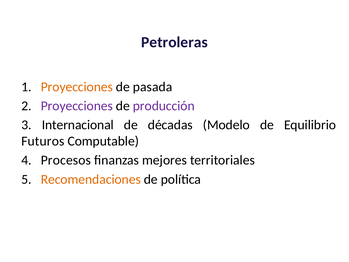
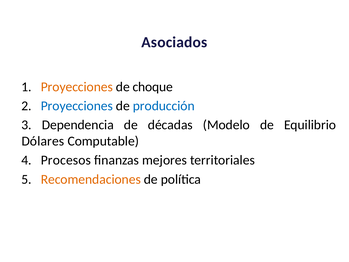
Petroleras: Petroleras -> Asociados
pasada: pasada -> choque
Proyecciones at (77, 106) colour: purple -> blue
producción colour: purple -> blue
Internacional: Internacional -> Dependencia
Futuros: Futuros -> Dólares
